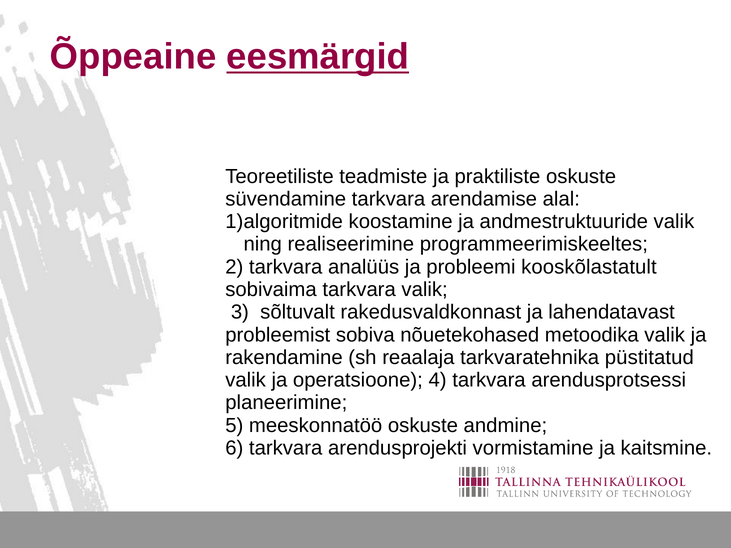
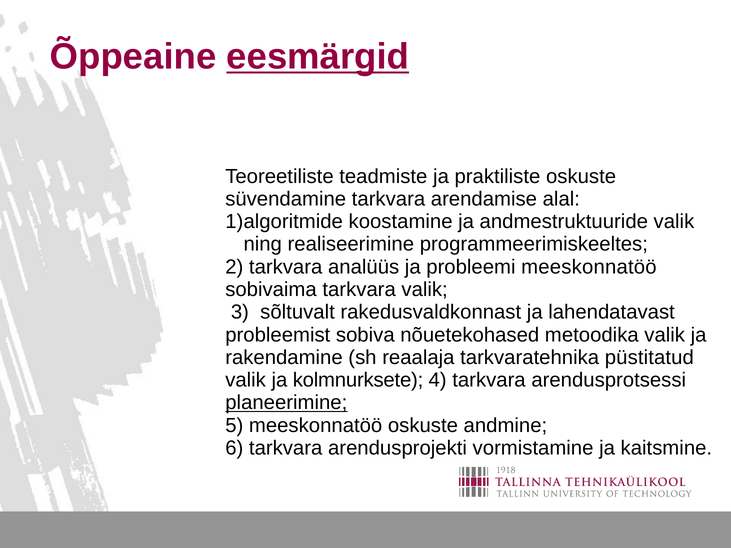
probleemi kooskõlastatult: kooskõlastatult -> meeskonnatöö
operatsioone: operatsioone -> kolmnurksete
planeerimine underline: none -> present
